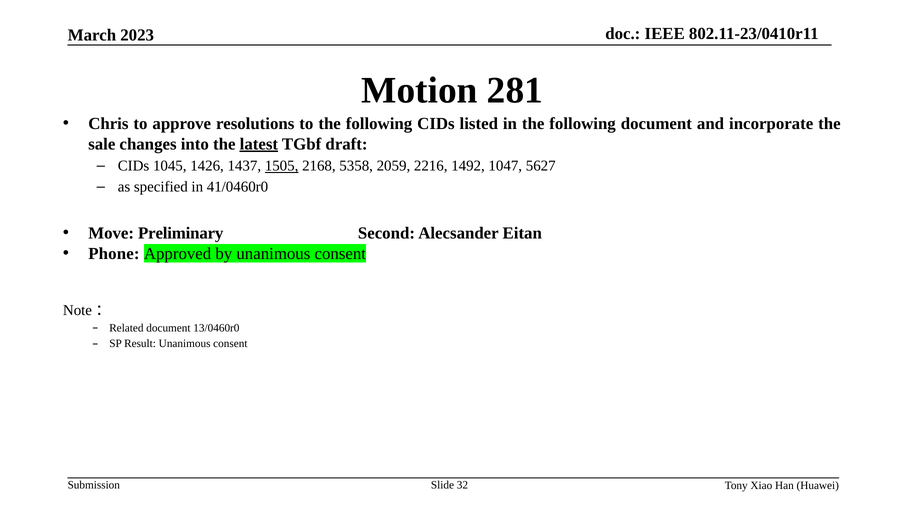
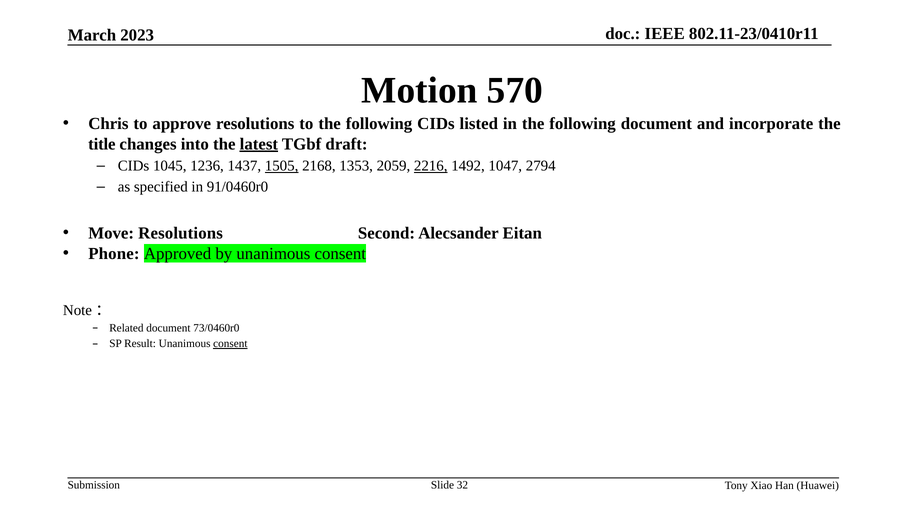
281: 281 -> 570
sale: sale -> title
1426: 1426 -> 1236
5358: 5358 -> 1353
2216 underline: none -> present
5627: 5627 -> 2794
41/0460r0: 41/0460r0 -> 91/0460r0
Move Preliminary: Preliminary -> Resolutions
13/0460r0: 13/0460r0 -> 73/0460r0
consent at (230, 343) underline: none -> present
